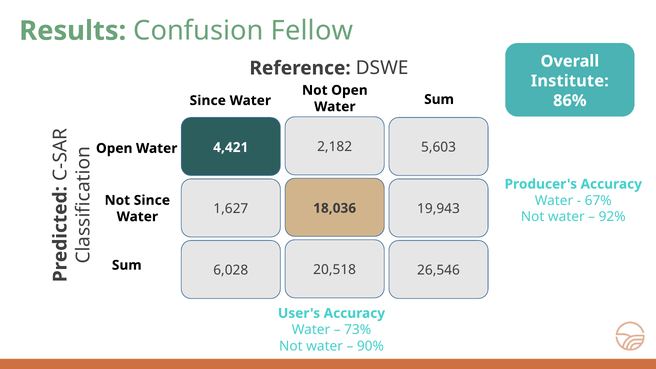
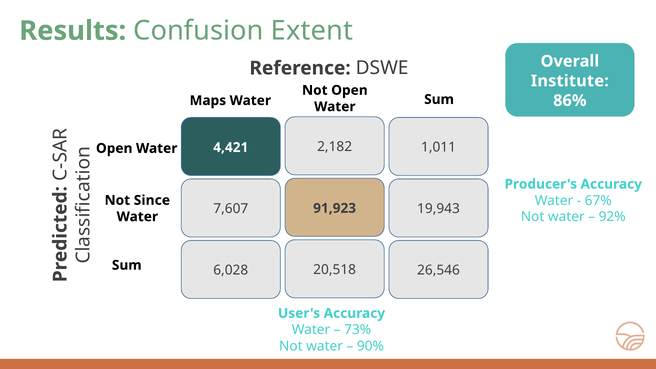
Fellow: Fellow -> Extent
Since at (208, 101): Since -> Maps
5,603: 5,603 -> 1,011
1,627: 1,627 -> 7,607
18,036: 18,036 -> 91,923
